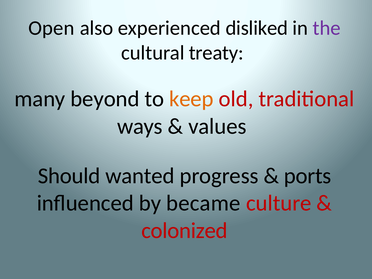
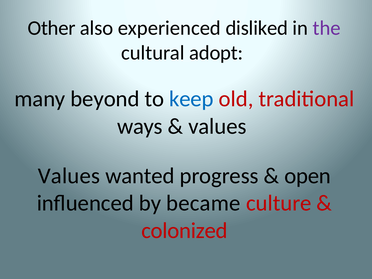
Open: Open -> Other
treaty: treaty -> adopt
keep colour: orange -> blue
Should at (69, 176): Should -> Values
ports: ports -> open
